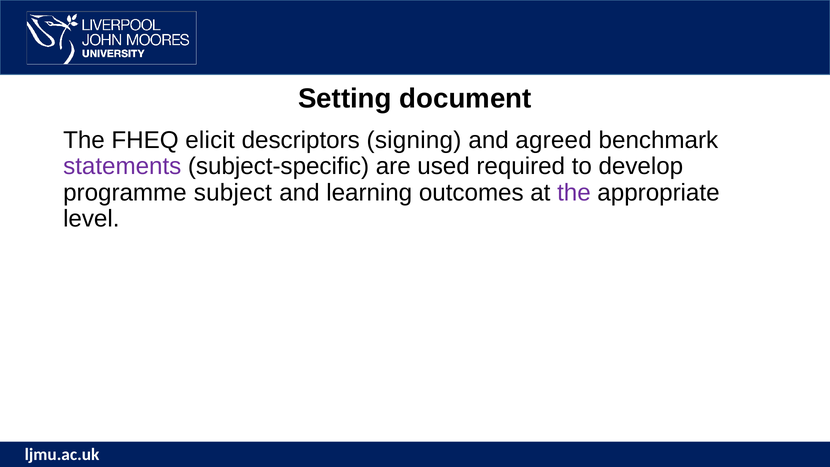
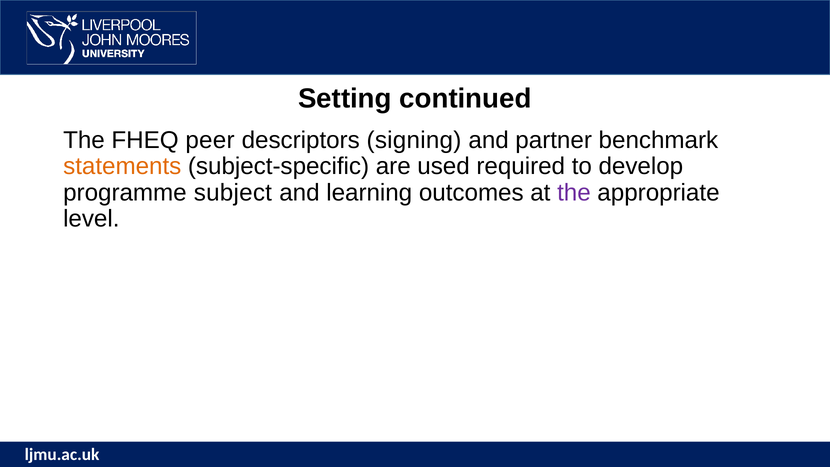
document: document -> continued
elicit: elicit -> peer
agreed: agreed -> partner
statements colour: purple -> orange
